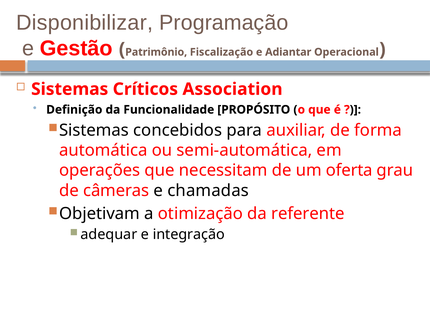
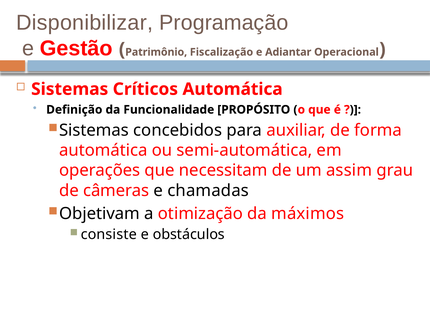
Críticos Association: Association -> Automática
oferta: oferta -> assim
referente: referente -> máximos
adequar: adequar -> consiste
integração: integração -> obstáculos
